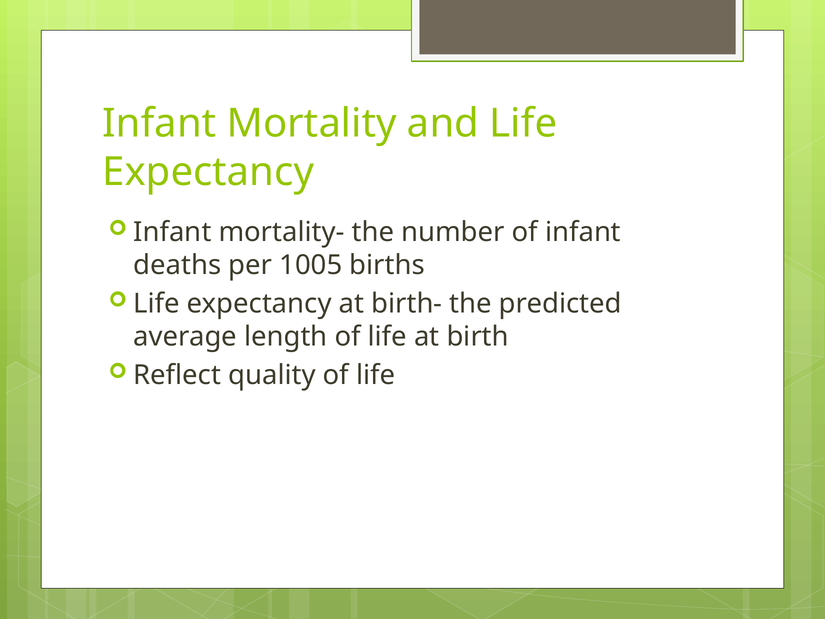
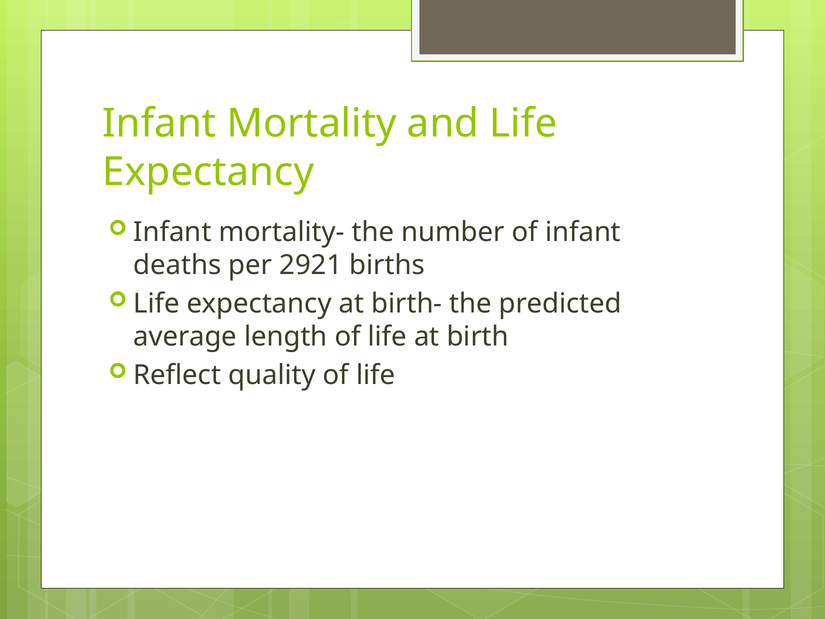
1005: 1005 -> 2921
